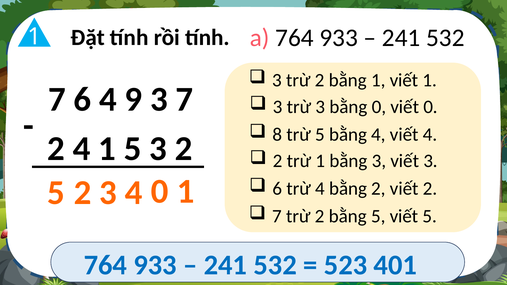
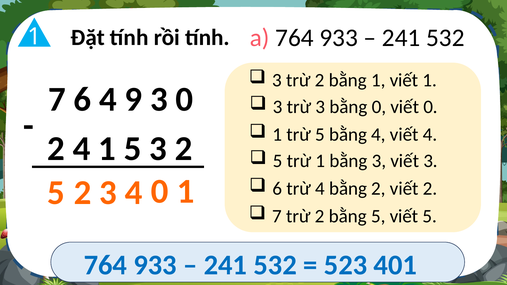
3 7: 7 -> 0
8 at (277, 135): 8 -> 1
2 at (278, 161): 2 -> 5
